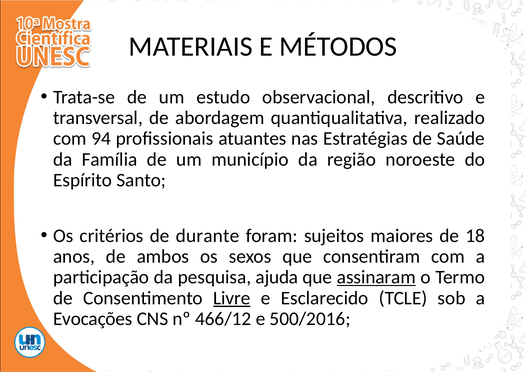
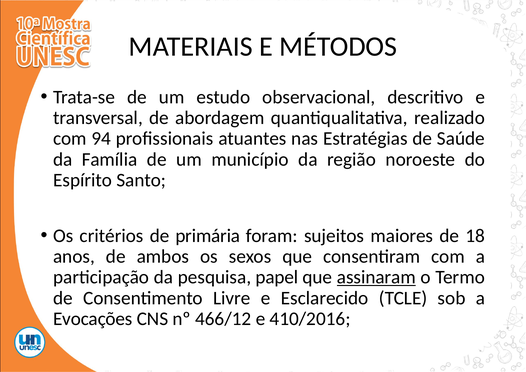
durante: durante -> primária
ajuda: ajuda -> papel
Livre underline: present -> none
500/2016: 500/2016 -> 410/2016
